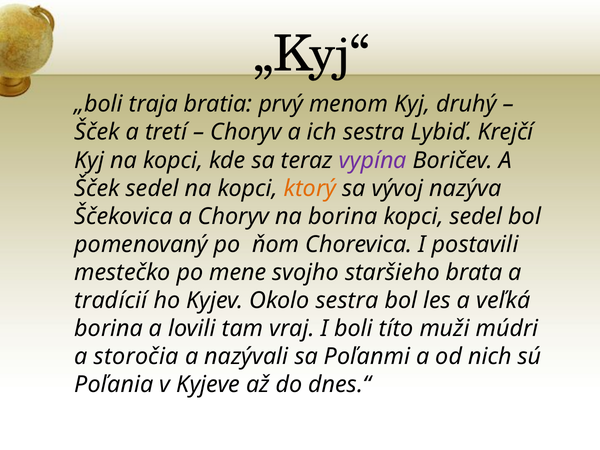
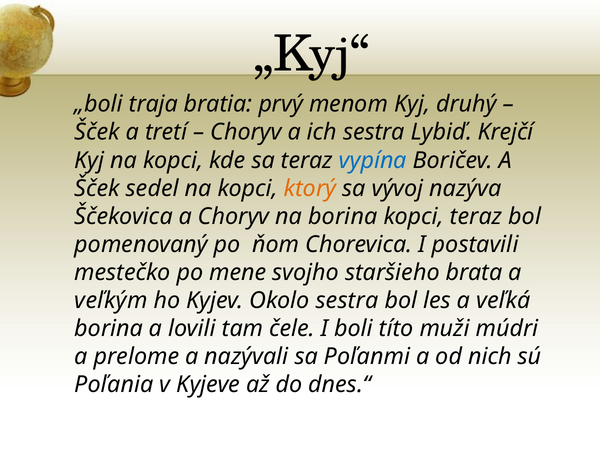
vypína colour: purple -> blue
kopci sedel: sedel -> teraz
tradícií: tradícií -> veľkým
vraj: vraj -> čele
storočia: storočia -> prelome
